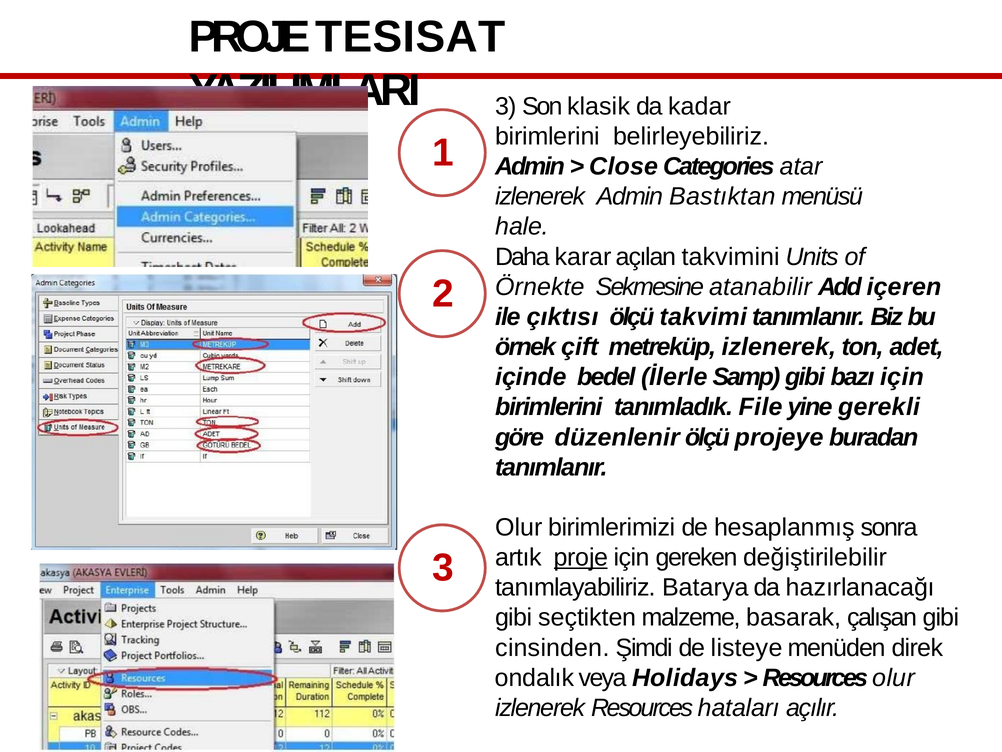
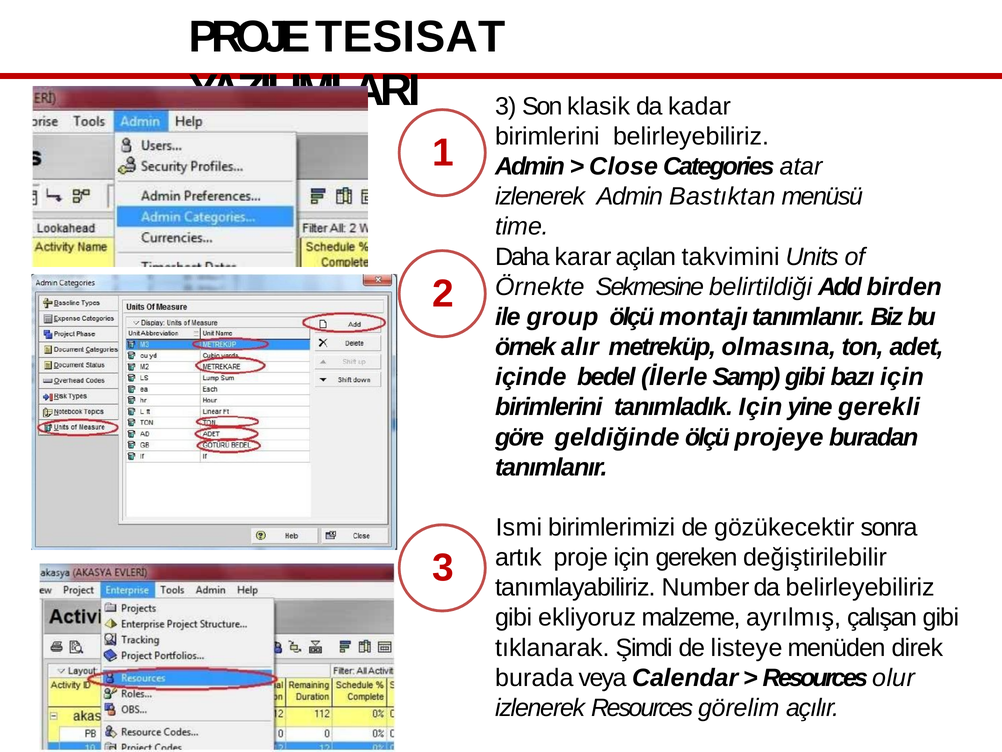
hale: hale -> time
atanabilir: atanabilir -> belirtildiği
içeren: içeren -> birden
çıktısı: çıktısı -> group
takvimi: takvimi -> montajı
çift: çift -> alır
metreküp izlenerek: izlenerek -> olmasına
tanımladık File: File -> Için
düzenlenir: düzenlenir -> geldiğinde
Olur at (519, 527): Olur -> Ismi
hesaplanmış: hesaplanmış -> gözükecektir
proje at (581, 557) underline: present -> none
Batarya: Batarya -> Number
da hazırlanacağı: hazırlanacağı -> belirleyebiliriz
seçtikten: seçtikten -> ekliyoruz
basarak: basarak -> ayrılmış
cinsinden: cinsinden -> tıklanarak
ondalık: ondalık -> burada
Holidays: Holidays -> Calendar
hataları: hataları -> görelim
